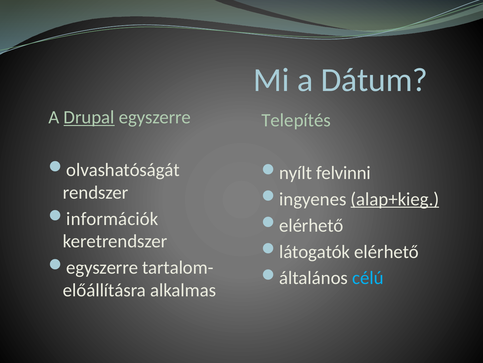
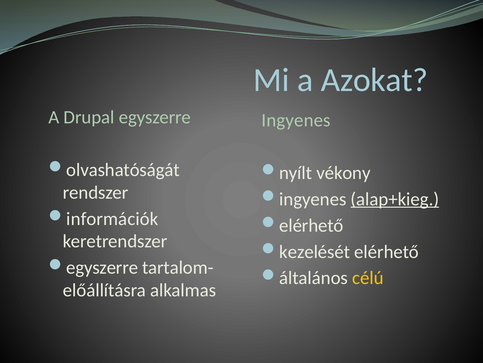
Dátum: Dátum -> Azokat
Drupal underline: present -> none
Telepítés at (296, 120): Telepítés -> Ingyenes
felvinni: felvinni -> vékony
látogatók: látogatók -> kezelését
célú colour: light blue -> yellow
